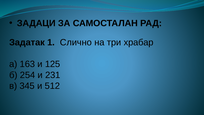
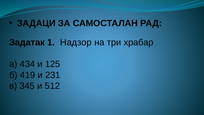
Слично: Слично -> Надзор
163: 163 -> 434
254: 254 -> 419
